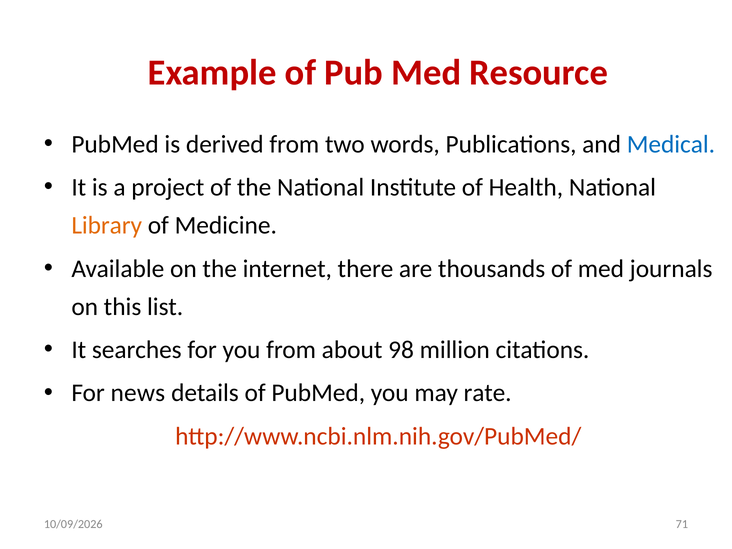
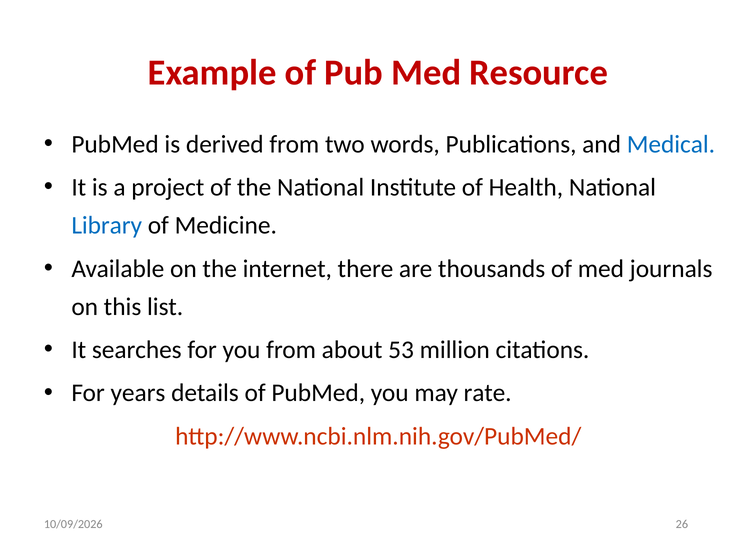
Library colour: orange -> blue
98: 98 -> 53
news: news -> years
71: 71 -> 26
